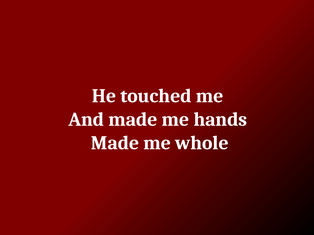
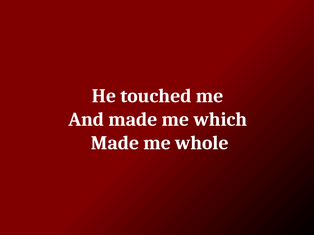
hands: hands -> which
